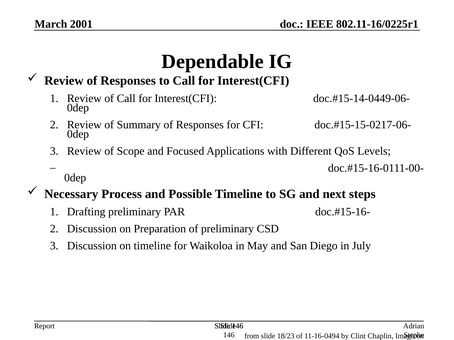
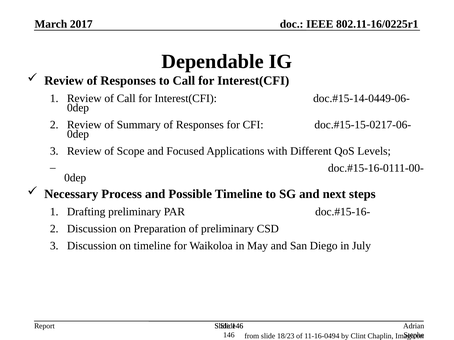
2001: 2001 -> 2017
